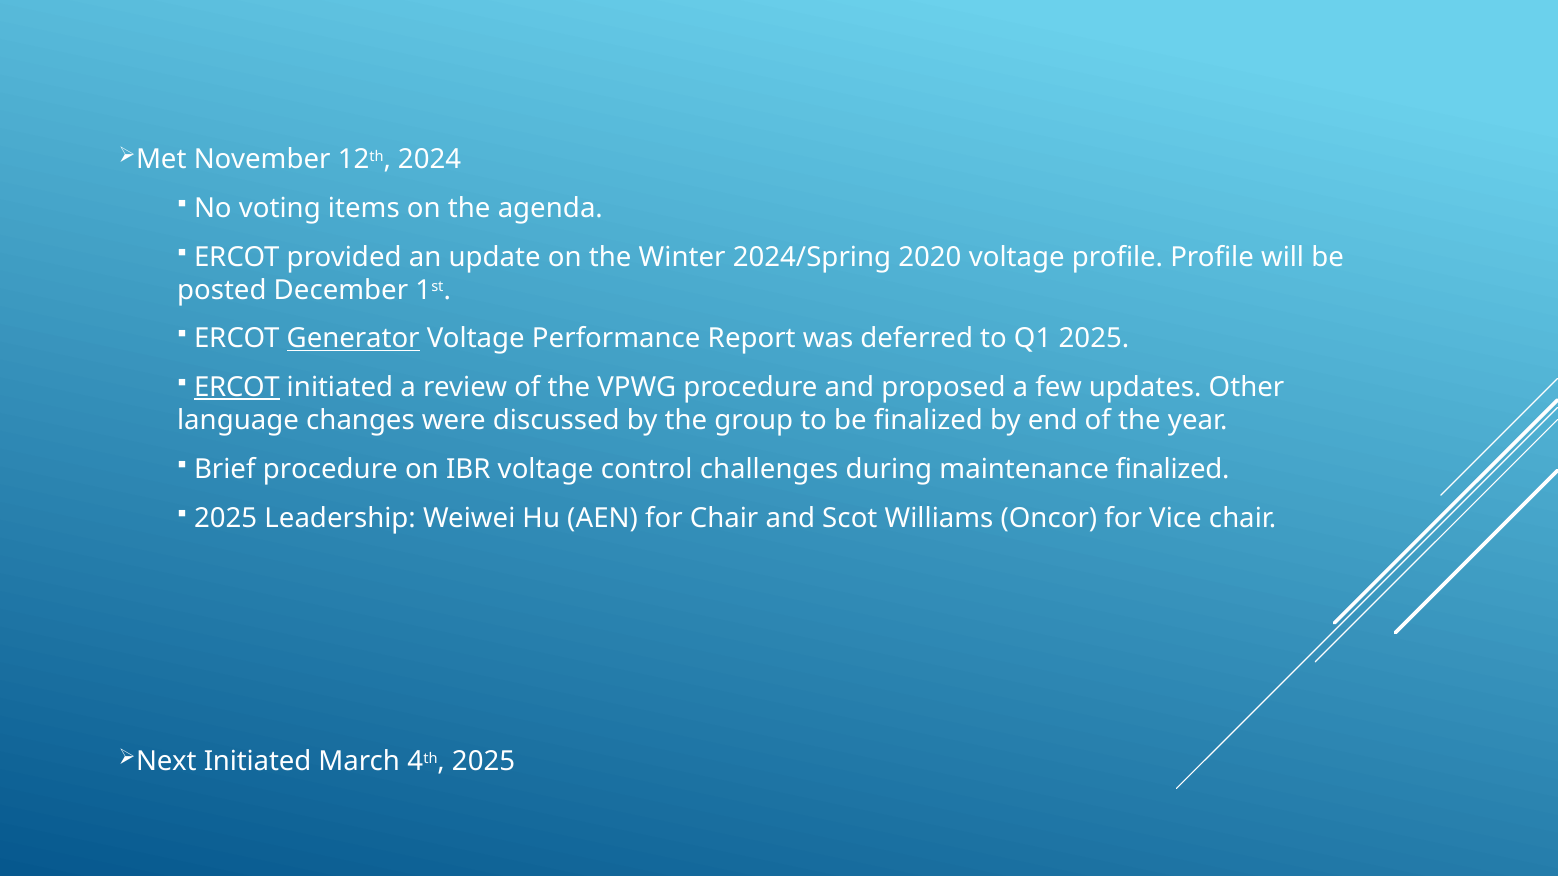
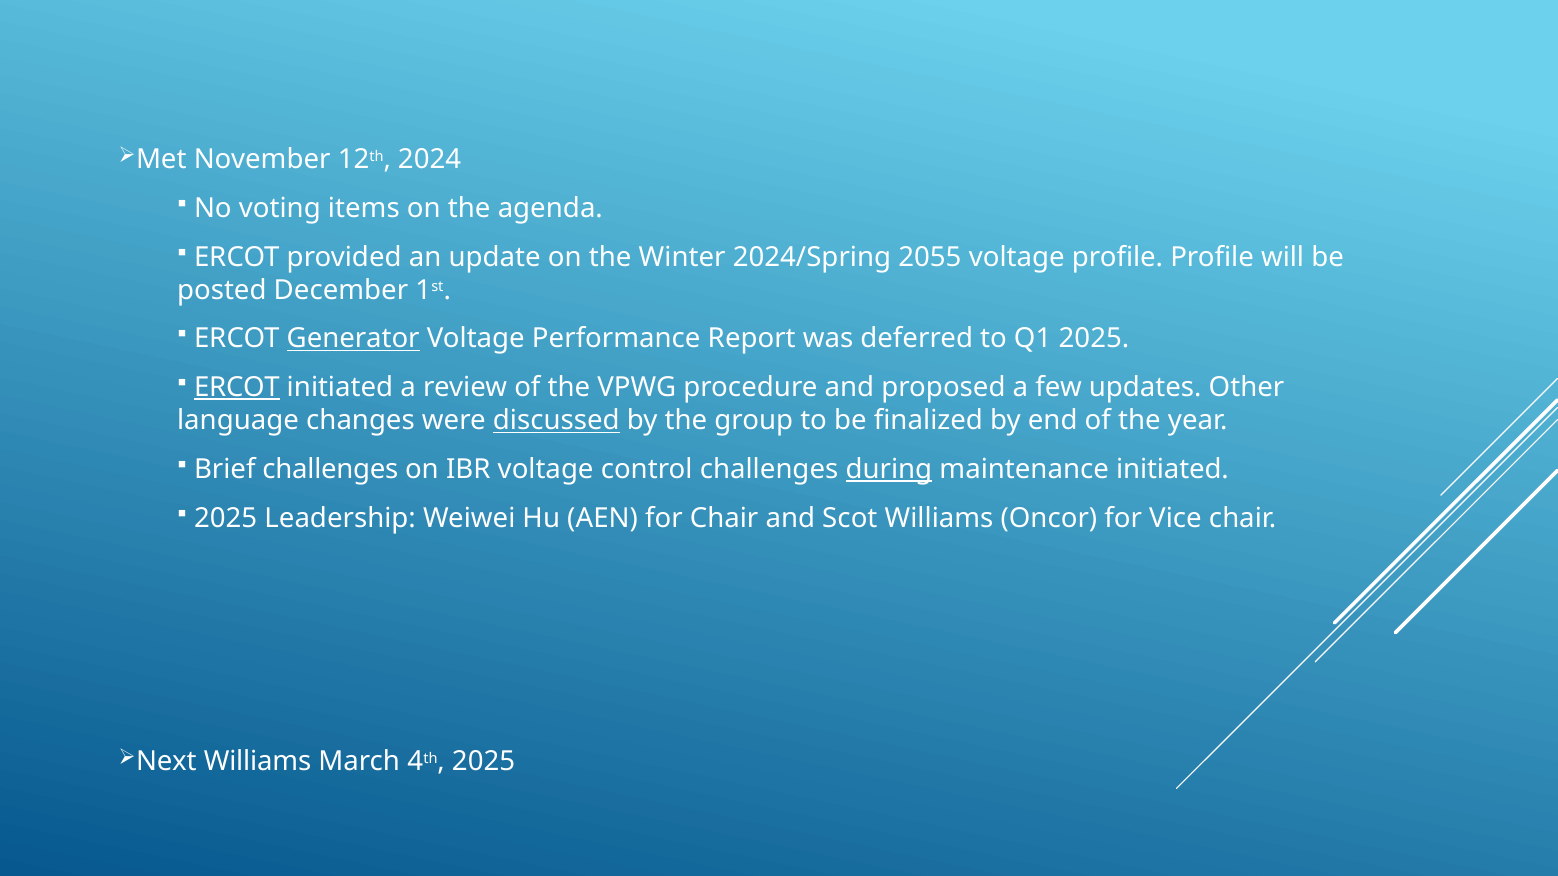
2020: 2020 -> 2055
discussed underline: none -> present
Brief procedure: procedure -> challenges
during underline: none -> present
maintenance finalized: finalized -> initiated
Next Initiated: Initiated -> Williams
